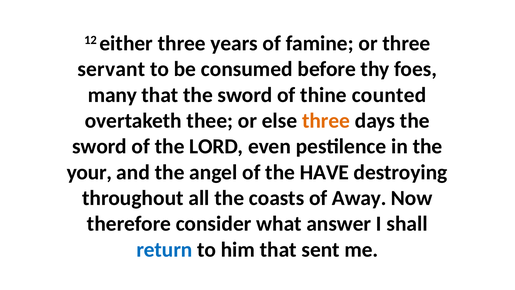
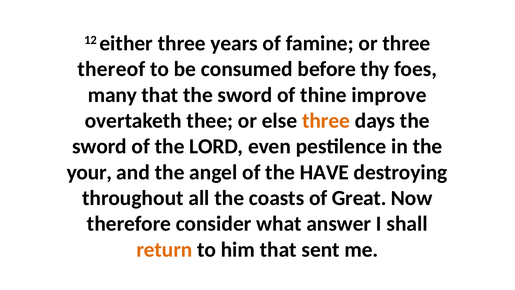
servant: servant -> thereof
counted: counted -> improve
Away: Away -> Great
return colour: blue -> orange
